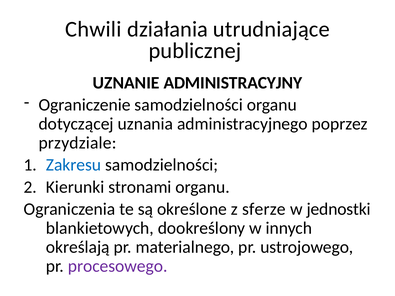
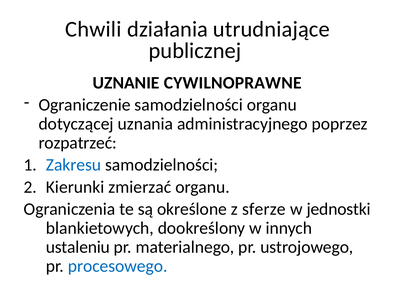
ADMINISTRACYJNY: ADMINISTRACYJNY -> CYWILNOPRAWNE
przydziale: przydziale -> rozpatrzeć
stronami: stronami -> zmierzać
określają: określają -> ustaleniu
procesowego colour: purple -> blue
